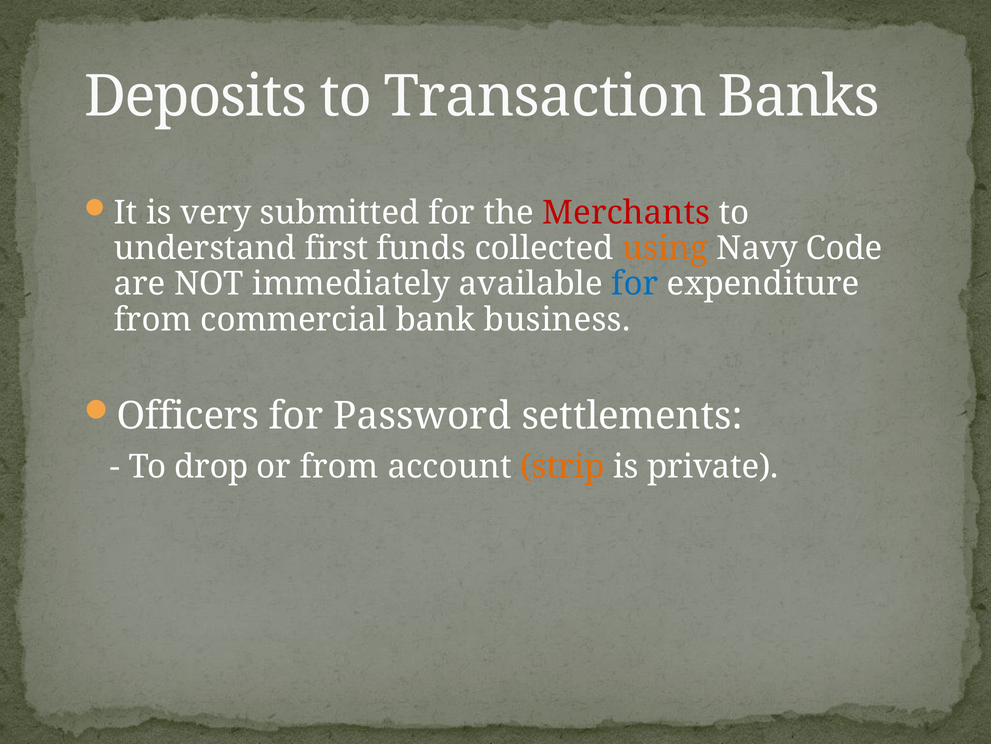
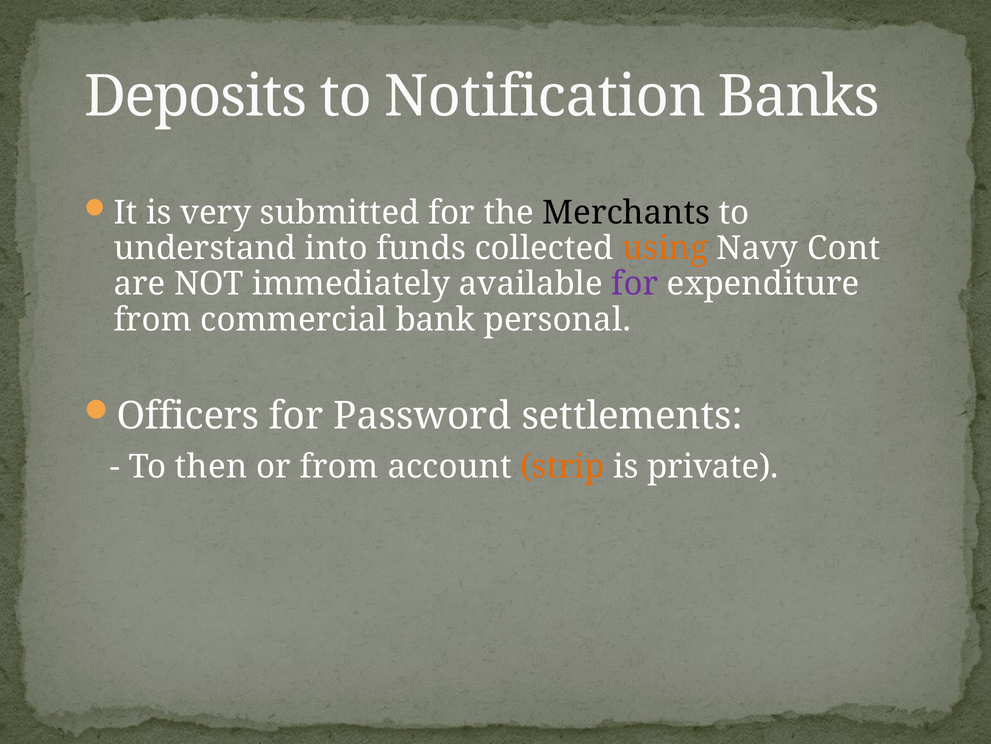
Transaction: Transaction -> Notification
Merchants colour: red -> black
first: first -> into
Code: Code -> Cont
for at (635, 284) colour: blue -> purple
business: business -> personal
drop: drop -> then
